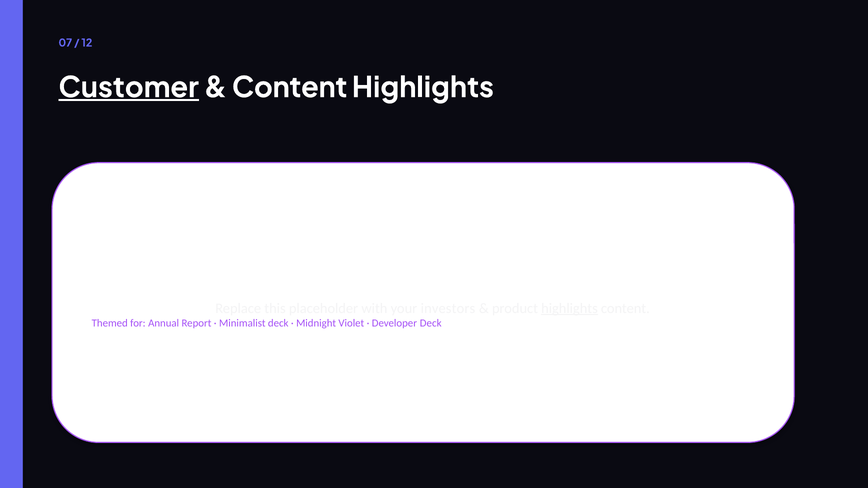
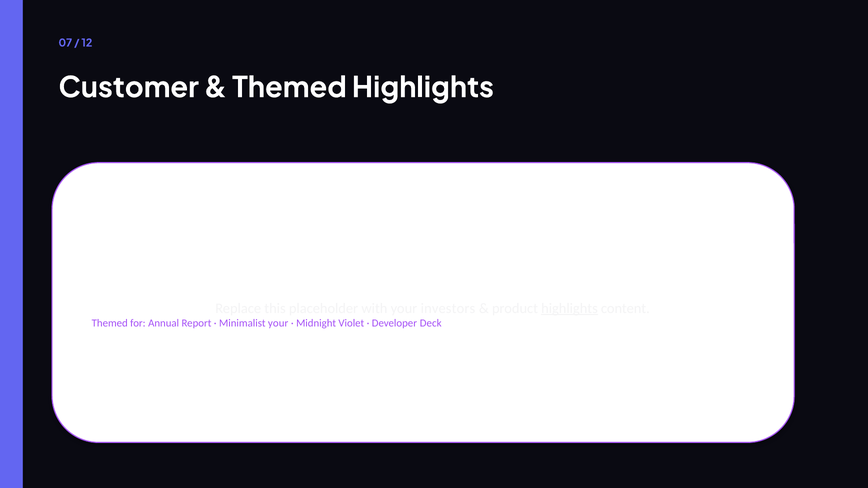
Customer underline: present -> none
Content at (290, 88): Content -> Themed
Minimalist deck: deck -> your
